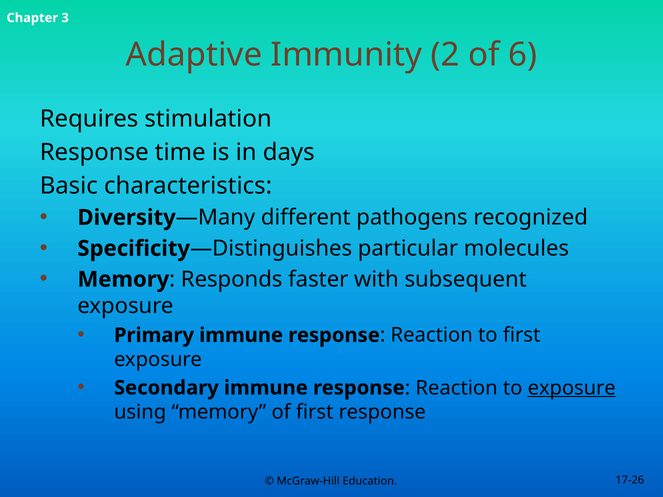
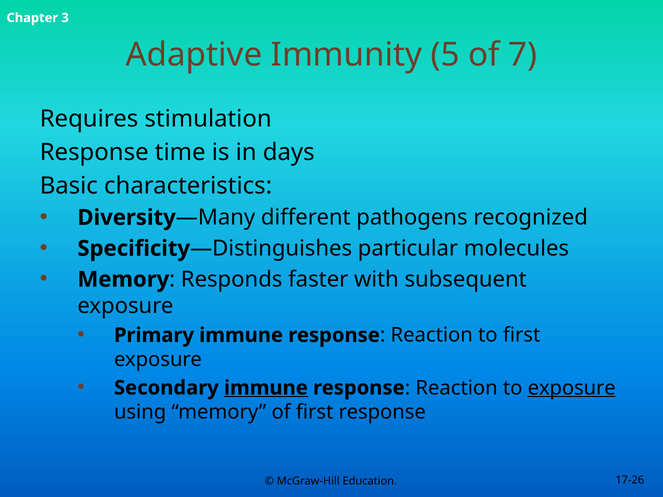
2: 2 -> 5
6: 6 -> 7
immune at (266, 388) underline: none -> present
